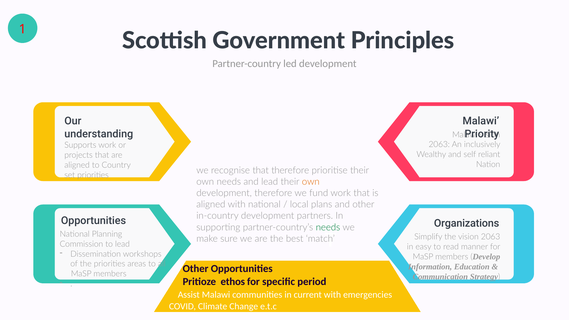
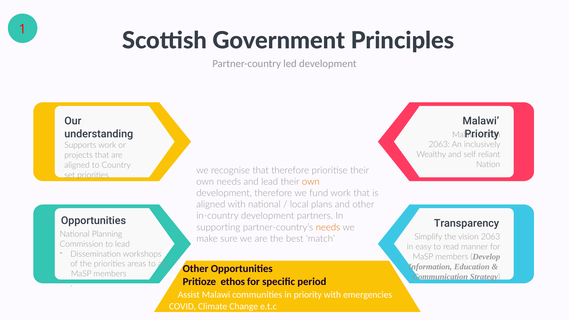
Organizations: Organizations -> Transparency
needs at (328, 227) colour: green -> orange
in current: current -> priority
